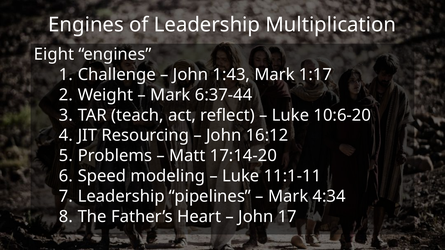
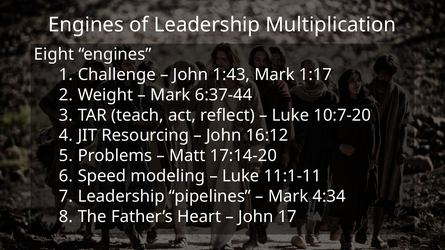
10:6-20: 10:6-20 -> 10:7-20
